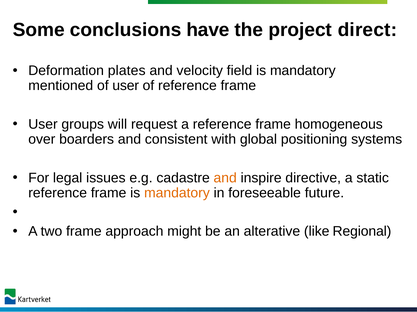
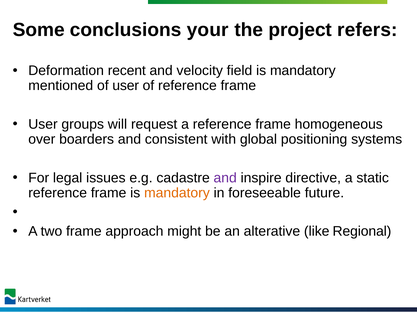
have: have -> your
direct: direct -> refers
plates: plates -> recent
and at (225, 178) colour: orange -> purple
